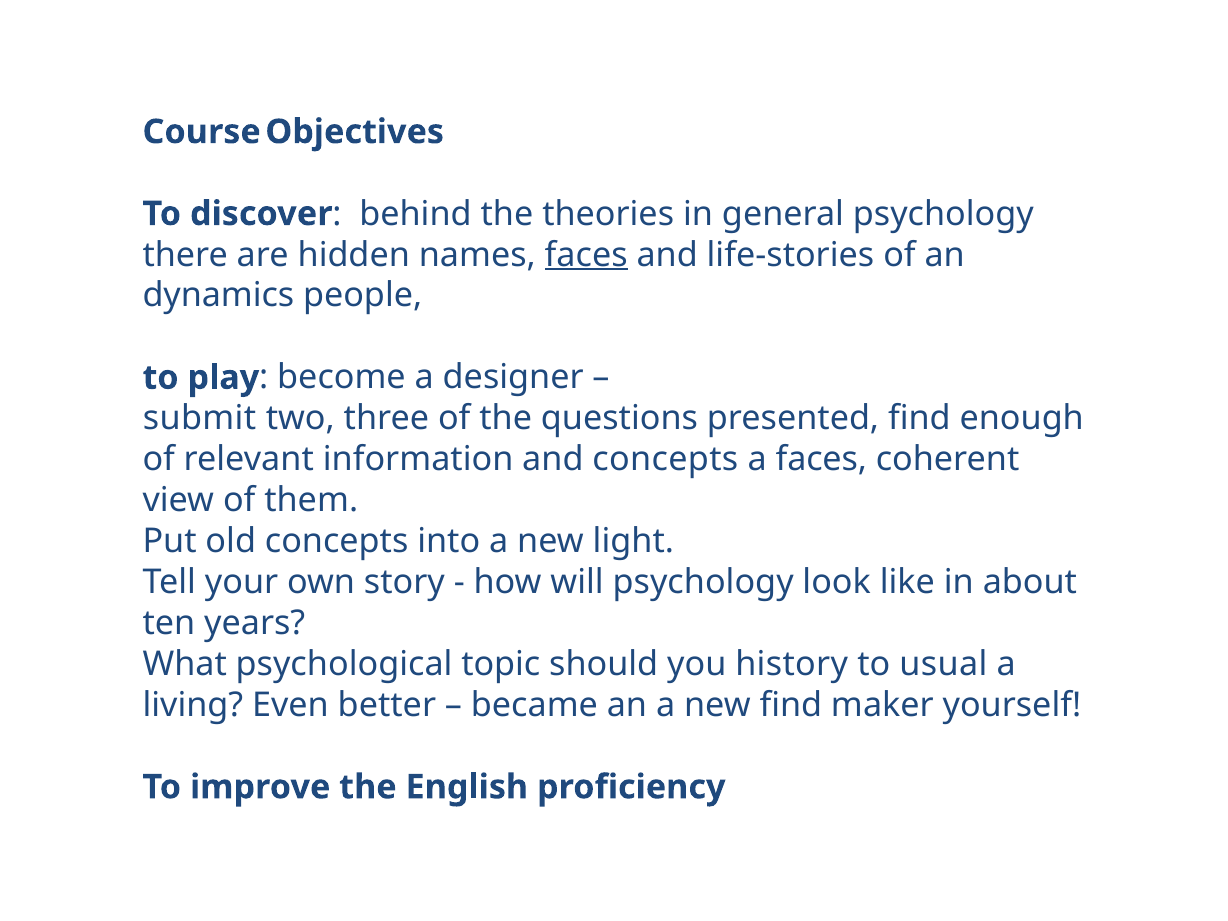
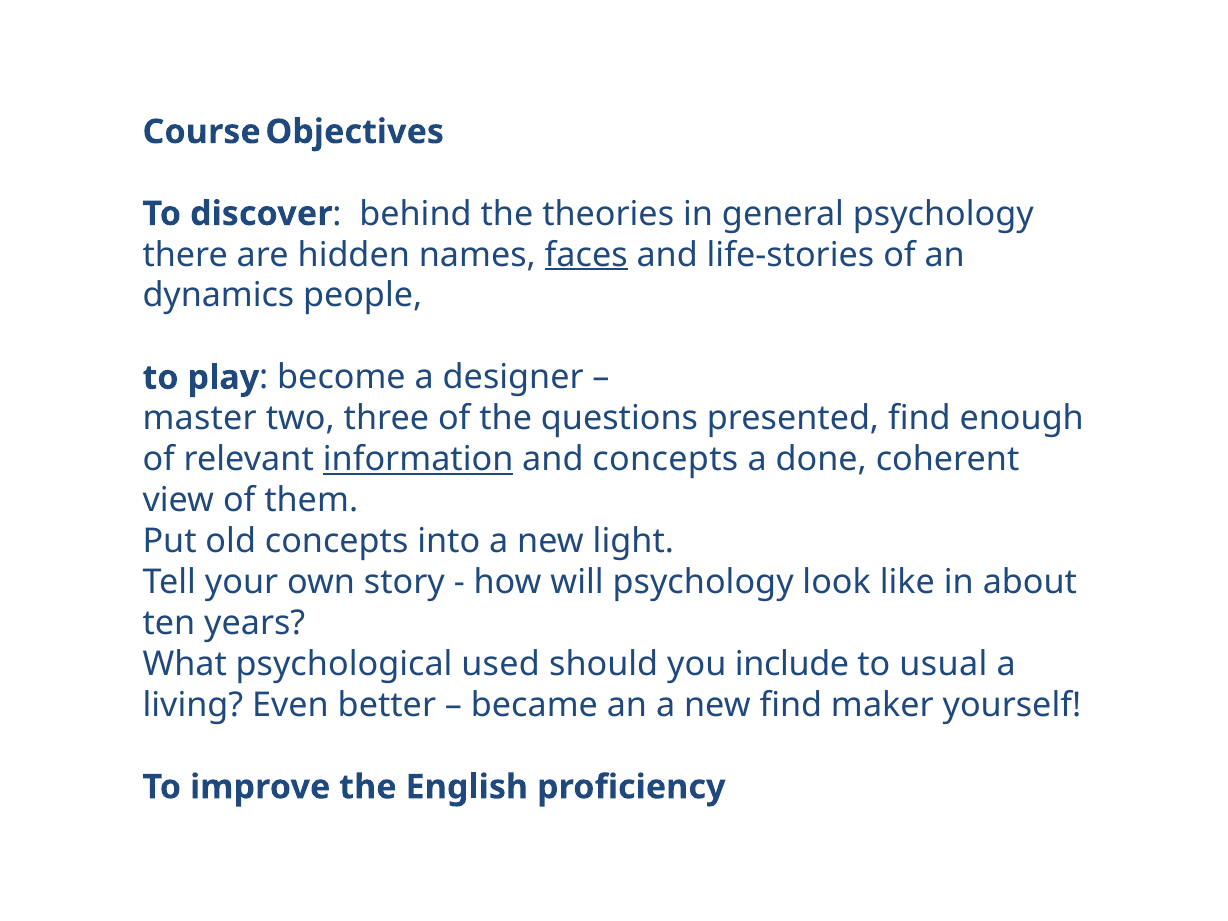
submit: submit -> master
information underline: none -> present
a faces: faces -> done
topic: topic -> used
history: history -> include
